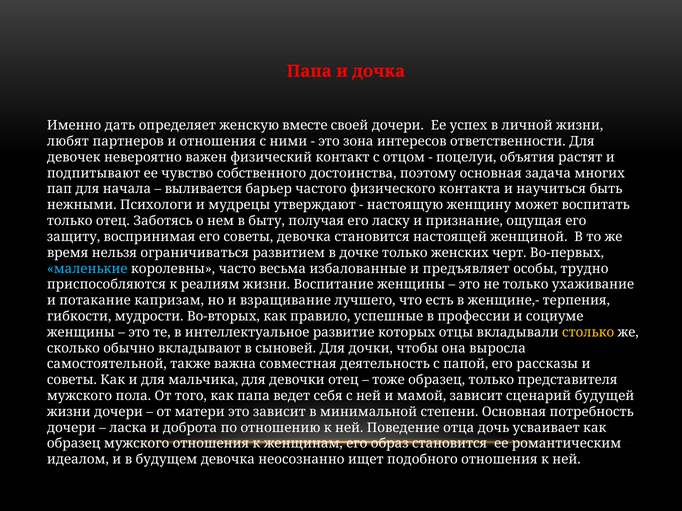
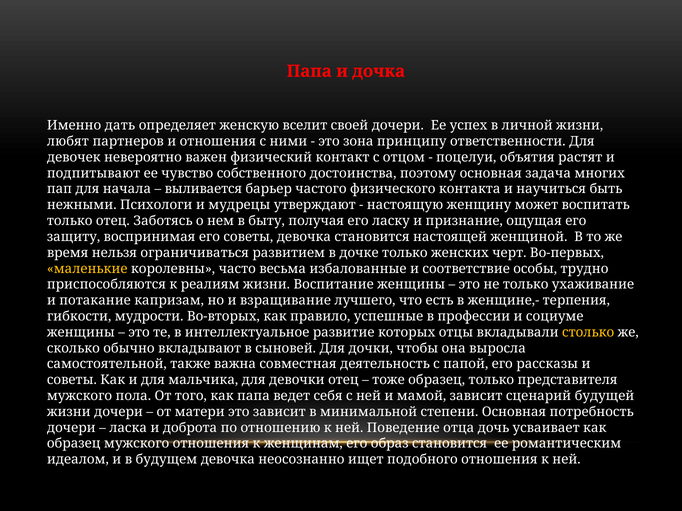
вместе: вместе -> вселит
интересов: интересов -> принципу
маленькие colour: light blue -> yellow
предъявляет: предъявляет -> соответствие
